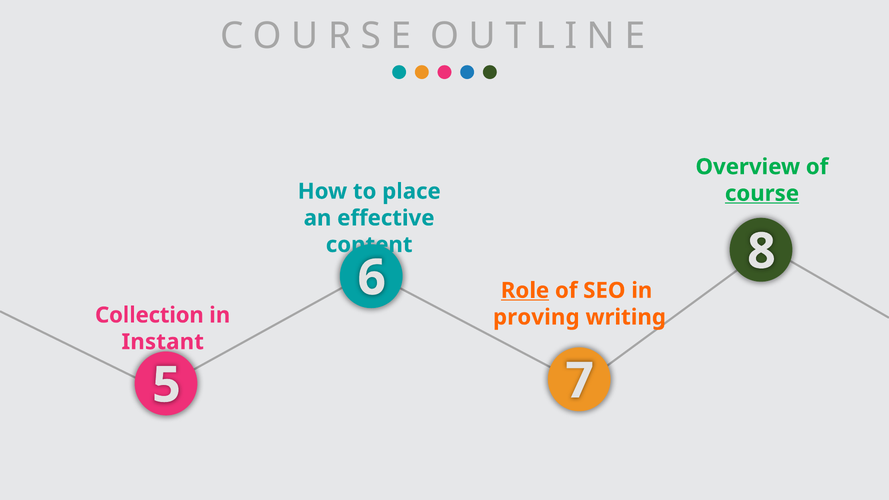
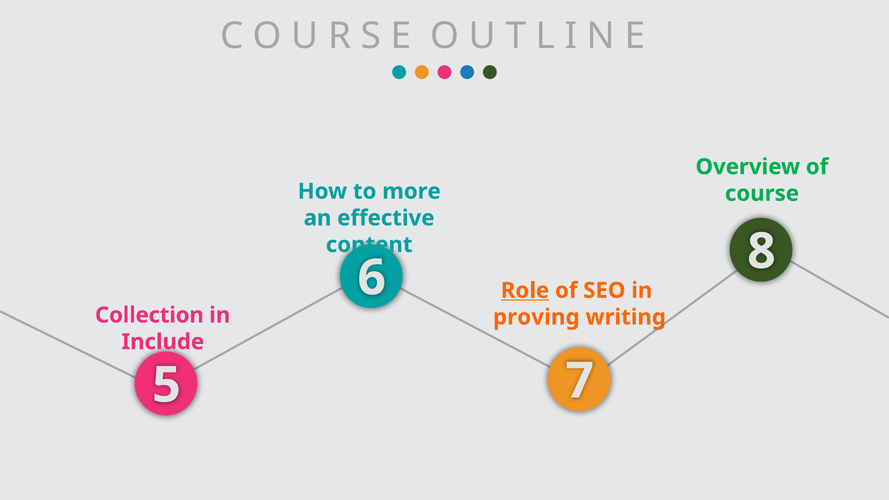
place: place -> more
course underline: present -> none
Instant: Instant -> Include
